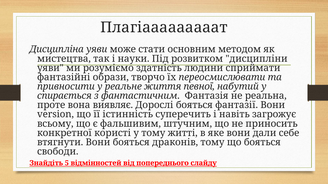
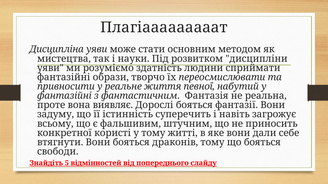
спирається at (64, 96): спирається -> фантазійні
version: version -> задуму
